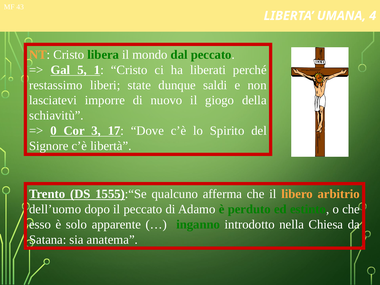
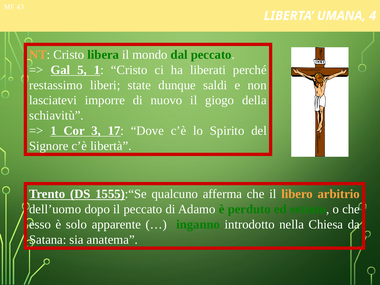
0 at (53, 131): 0 -> 1
